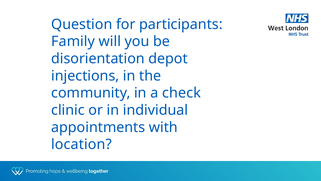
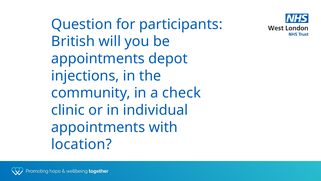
Family: Family -> British
disorientation at (98, 59): disorientation -> appointments
